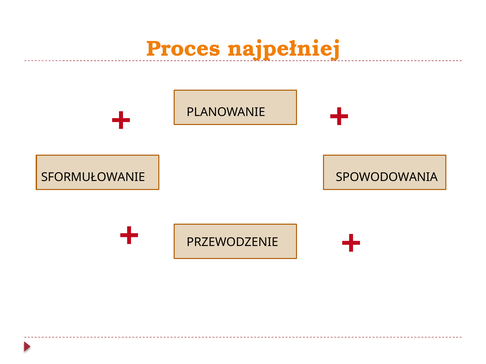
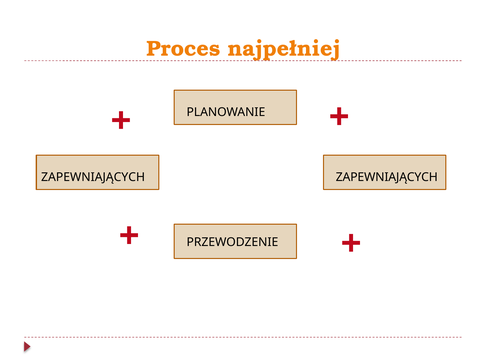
SFORMUŁOWANIE at (93, 177): SFORMUŁOWANIE -> ZAPEWNIAJĄCYCH
SPOWODOWANIA at (387, 177): SPOWODOWANIA -> ZAPEWNIAJĄCYCH
